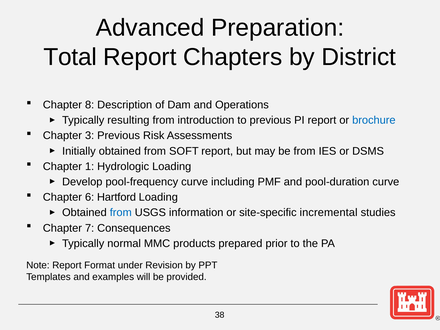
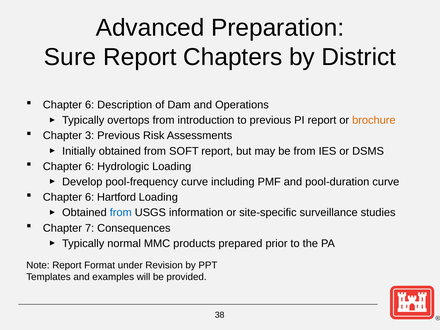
Total: Total -> Sure
8 at (90, 105): 8 -> 6
resulting: resulting -> overtops
brochure colour: blue -> orange
1 at (90, 166): 1 -> 6
incremental: incremental -> surveillance
